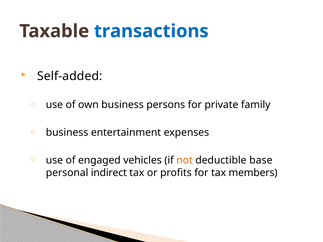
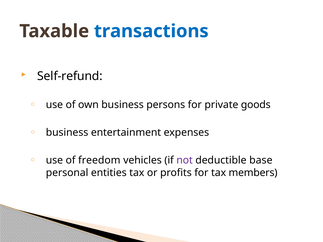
Self-added: Self-added -> Self-refund
family: family -> goods
engaged: engaged -> freedom
not colour: orange -> purple
indirect: indirect -> entities
